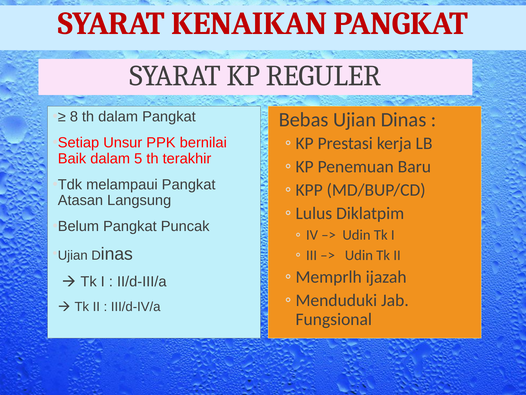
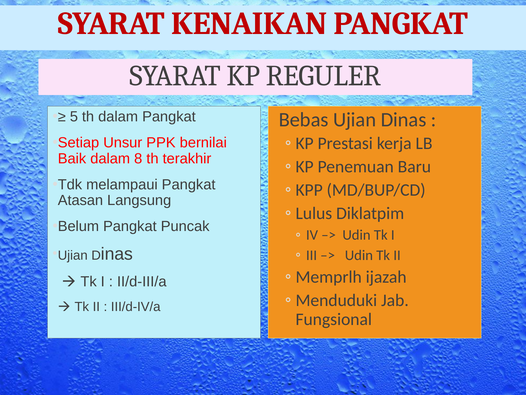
8: 8 -> 5
5: 5 -> 8
